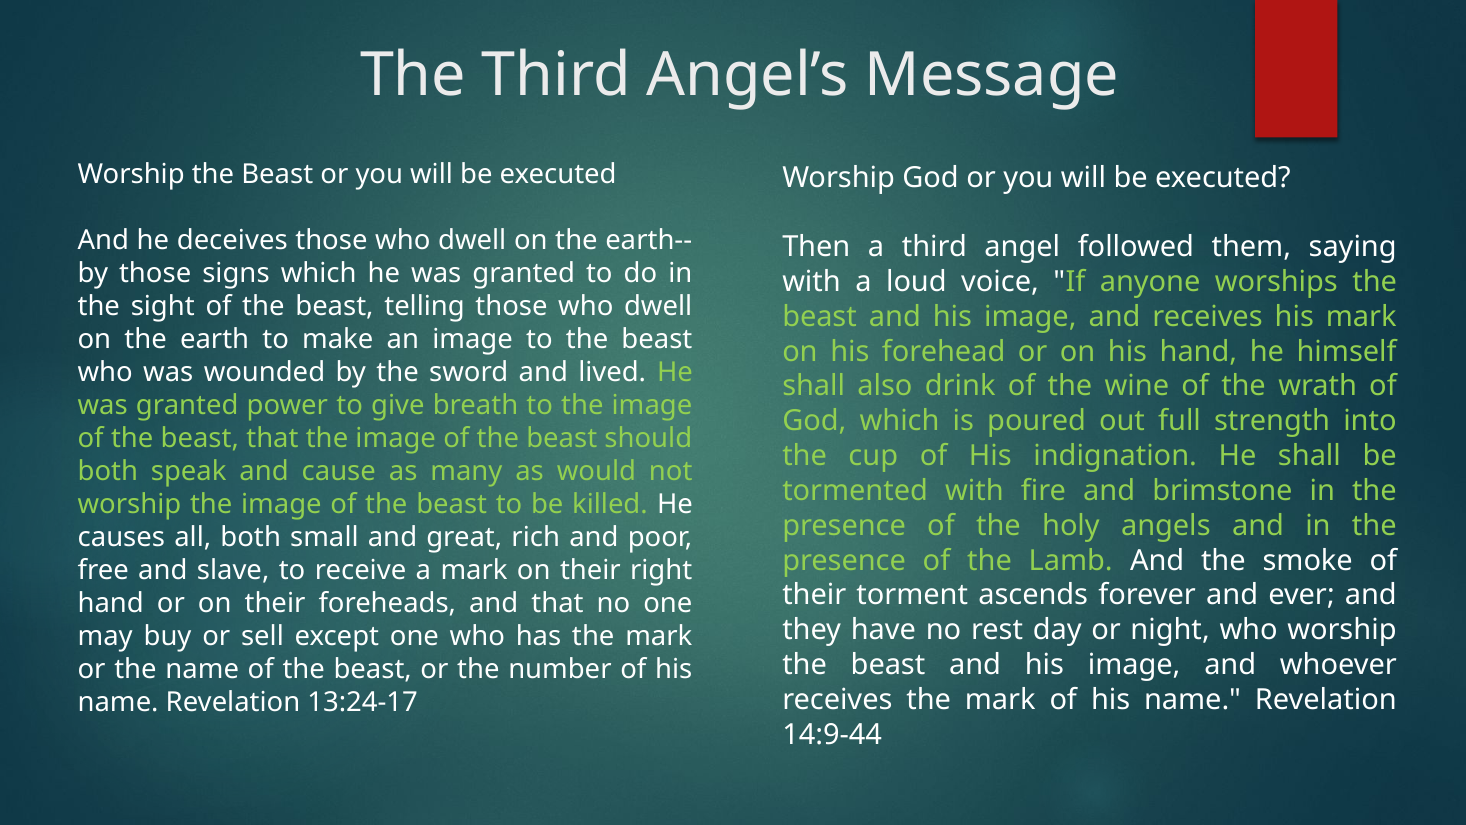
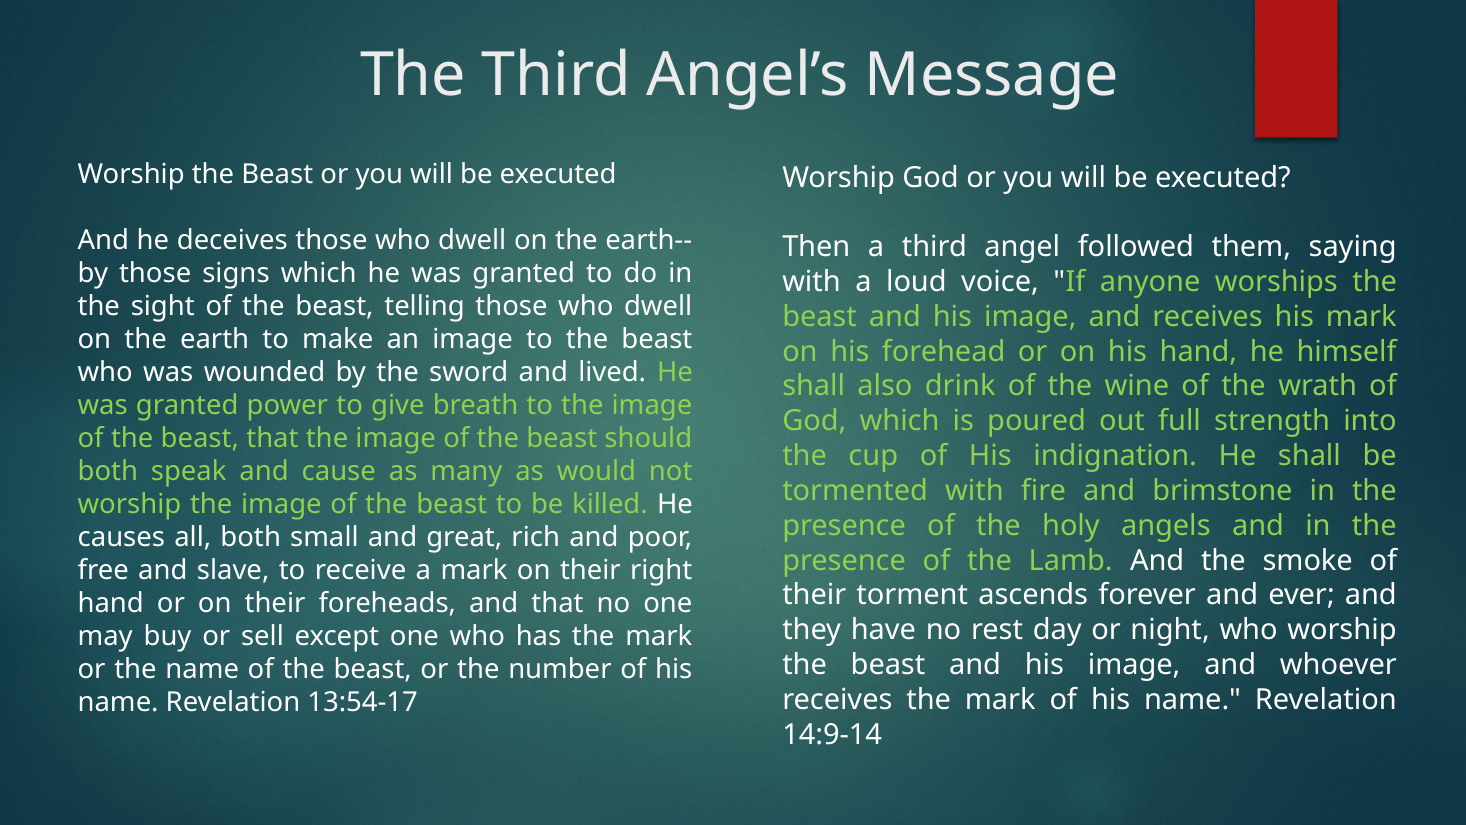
13:24-17: 13:24-17 -> 13:54-17
14:9-44: 14:9-44 -> 14:9-14
